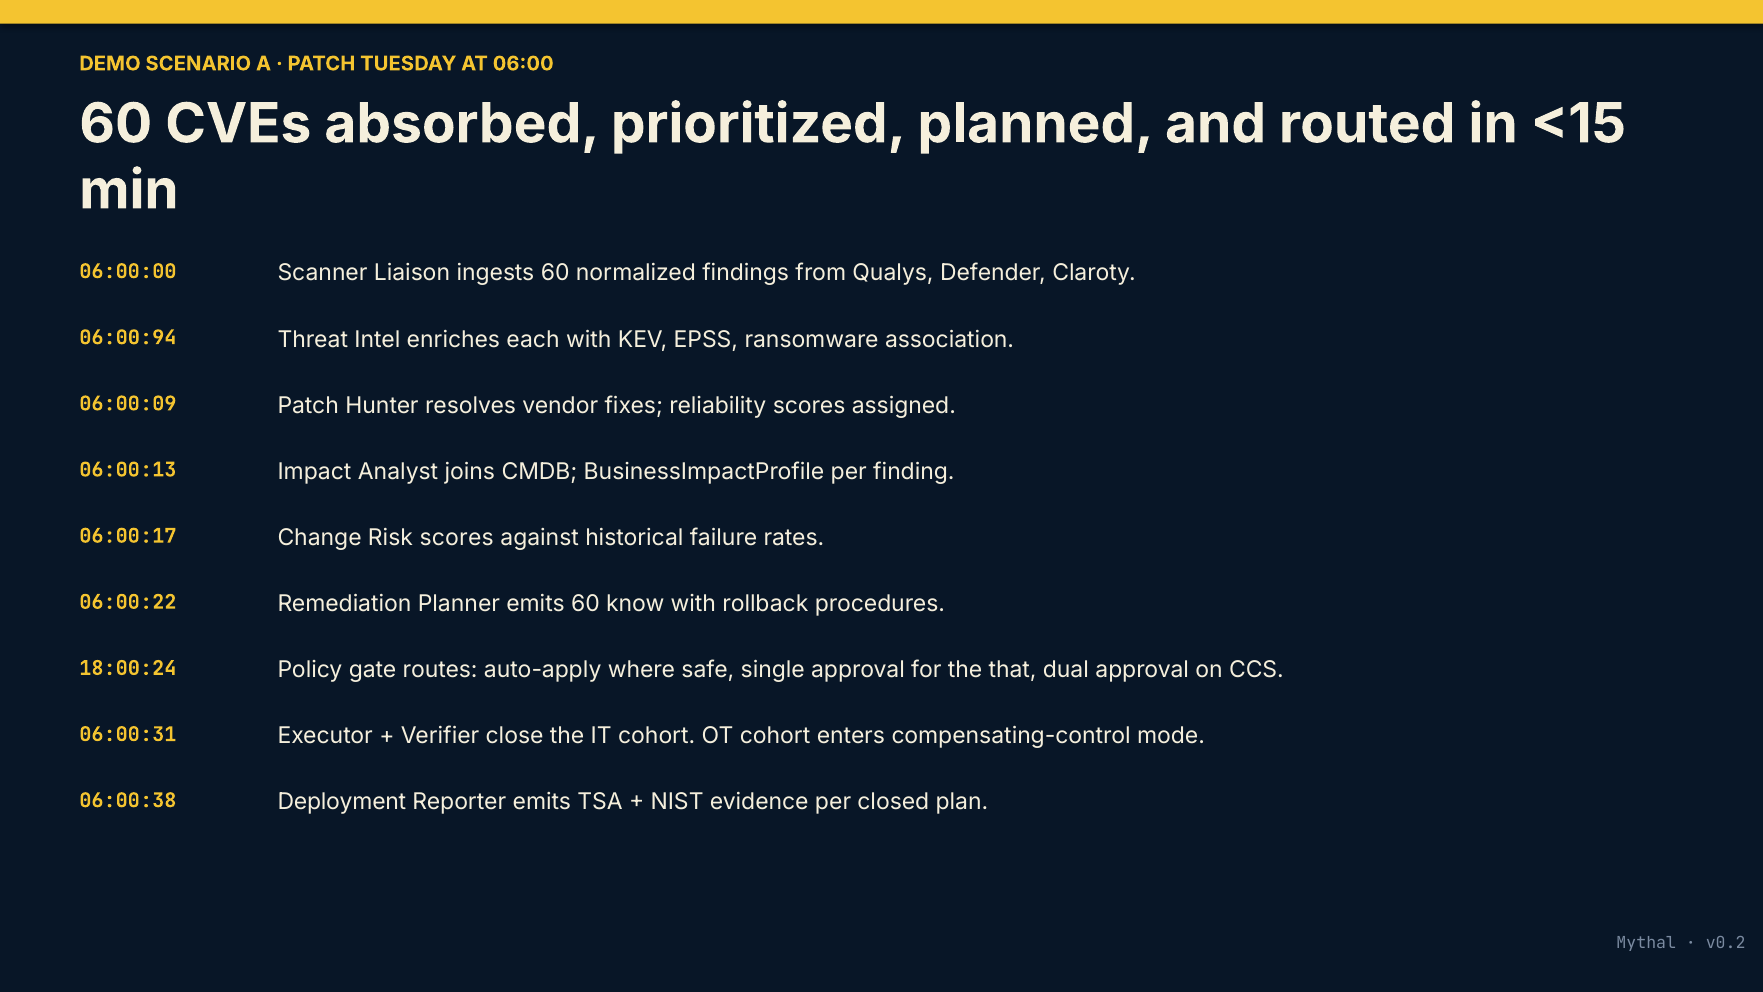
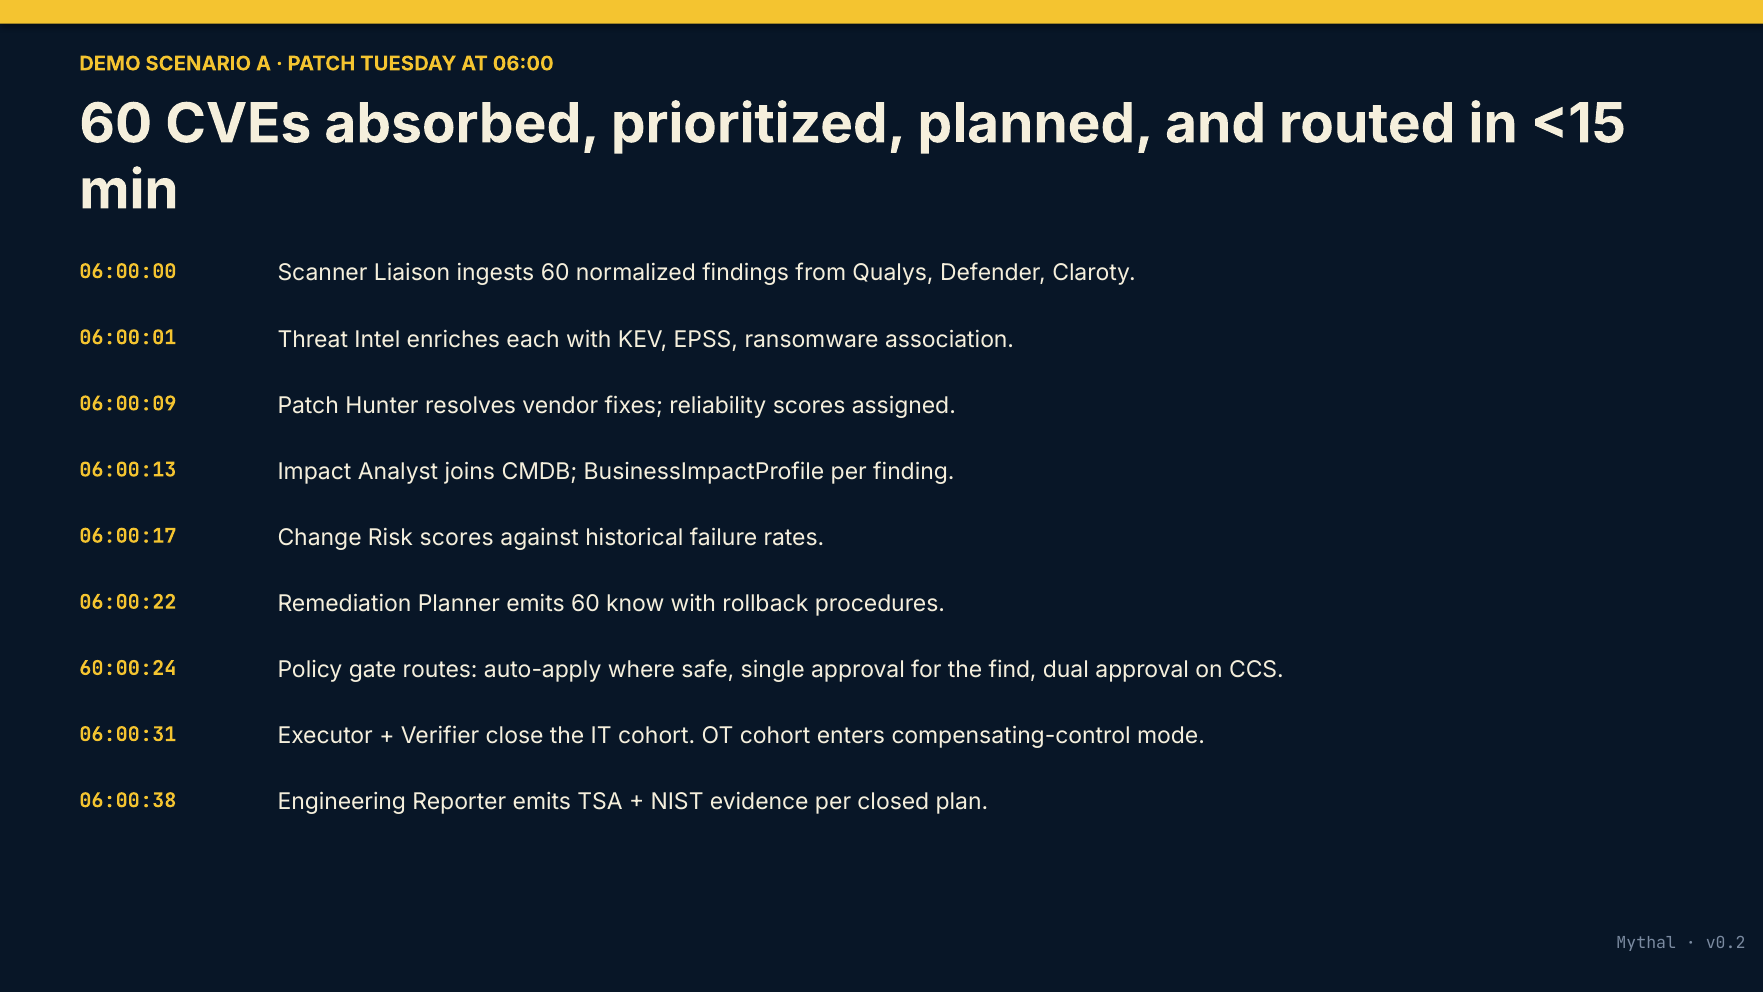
06:00:94: 06:00:94 -> 06:00:01
18:00:24: 18:00:24 -> 60:00:24
that: that -> find
Deployment: Deployment -> Engineering
